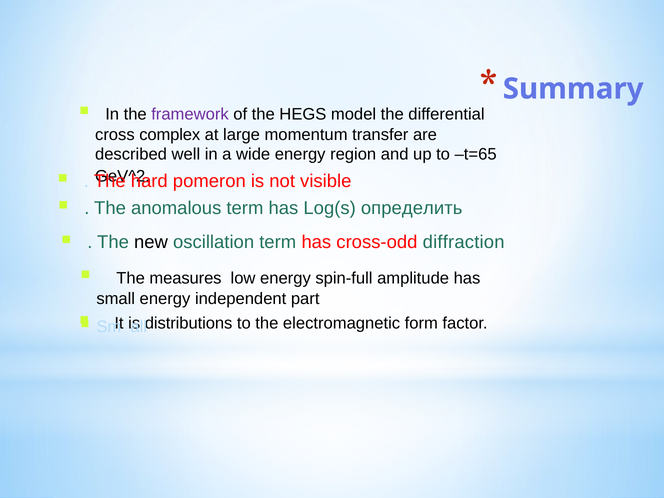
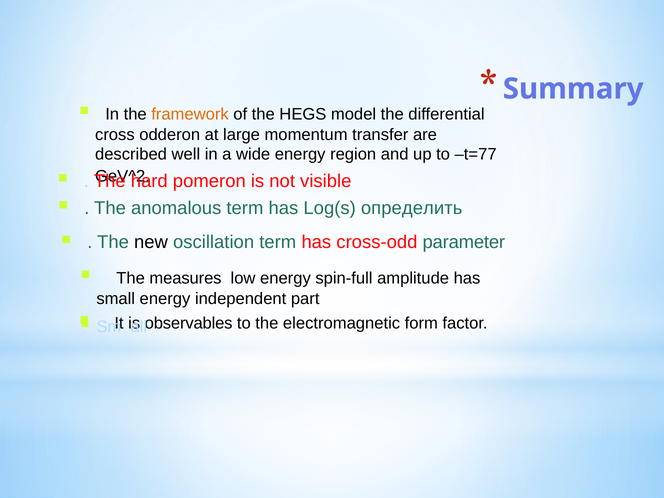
framework colour: purple -> orange
complex: complex -> odderon
t=65: t=65 -> t=77
diffraction: diffraction -> parameter
distributions: distributions -> observables
